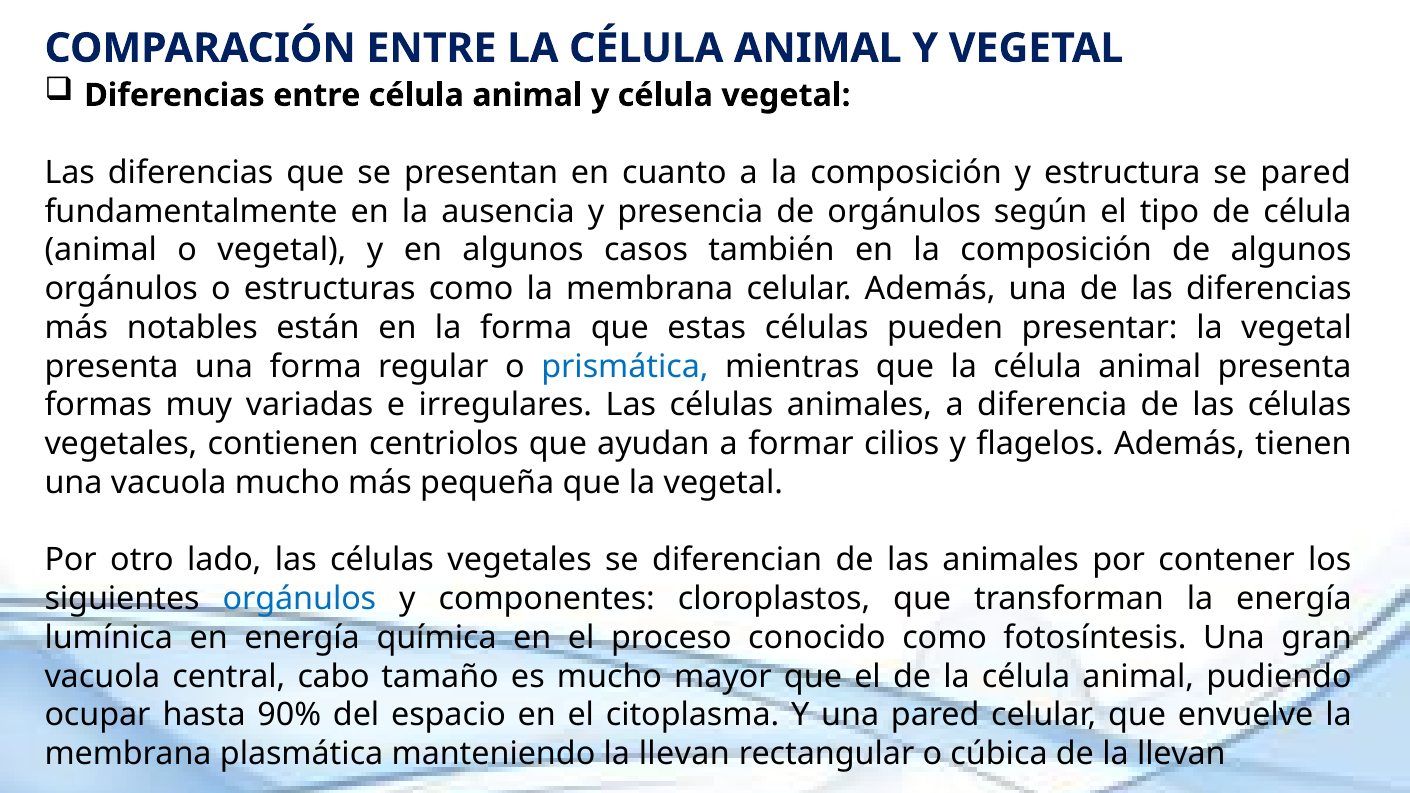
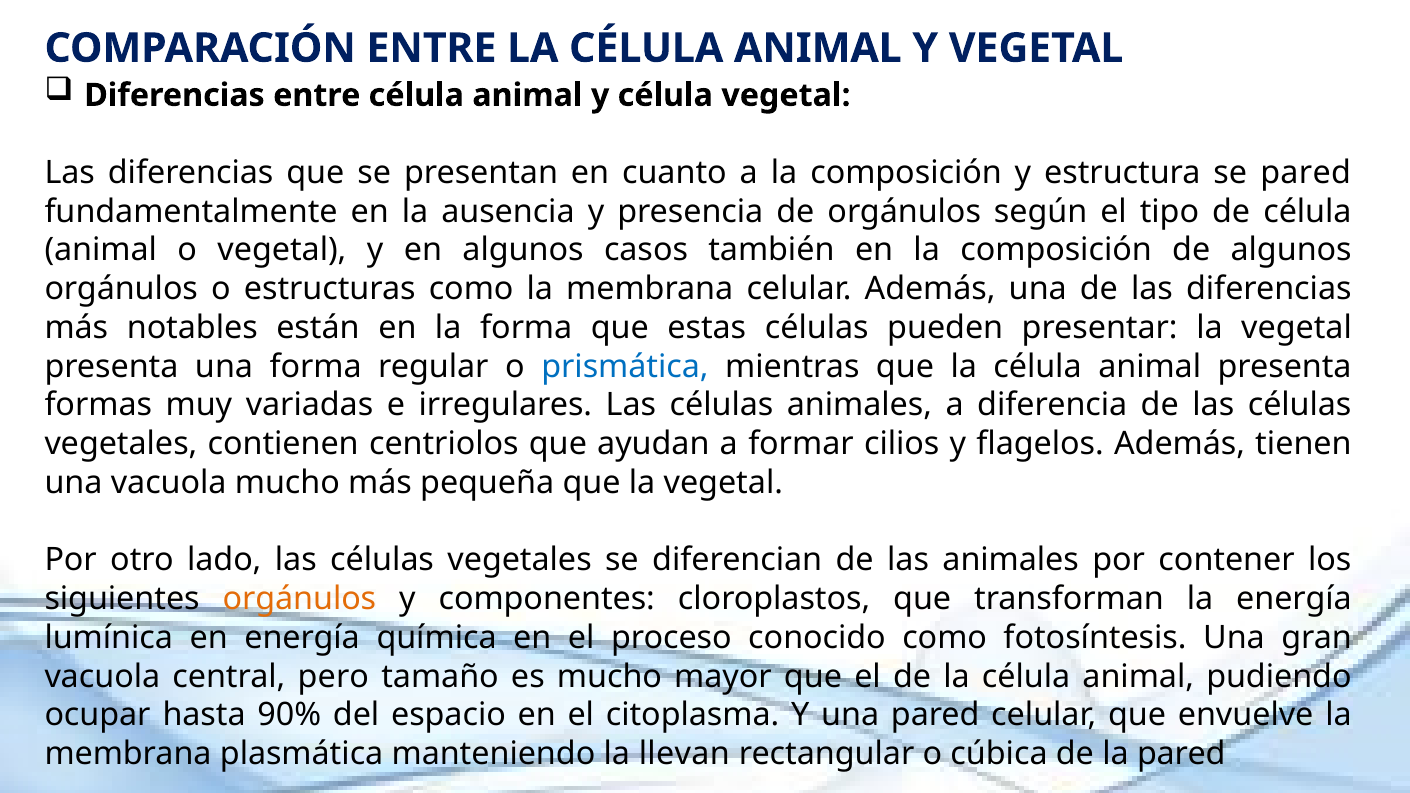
orgánulos at (299, 599) colour: blue -> orange
cabo: cabo -> pero
de la llevan: llevan -> pared
